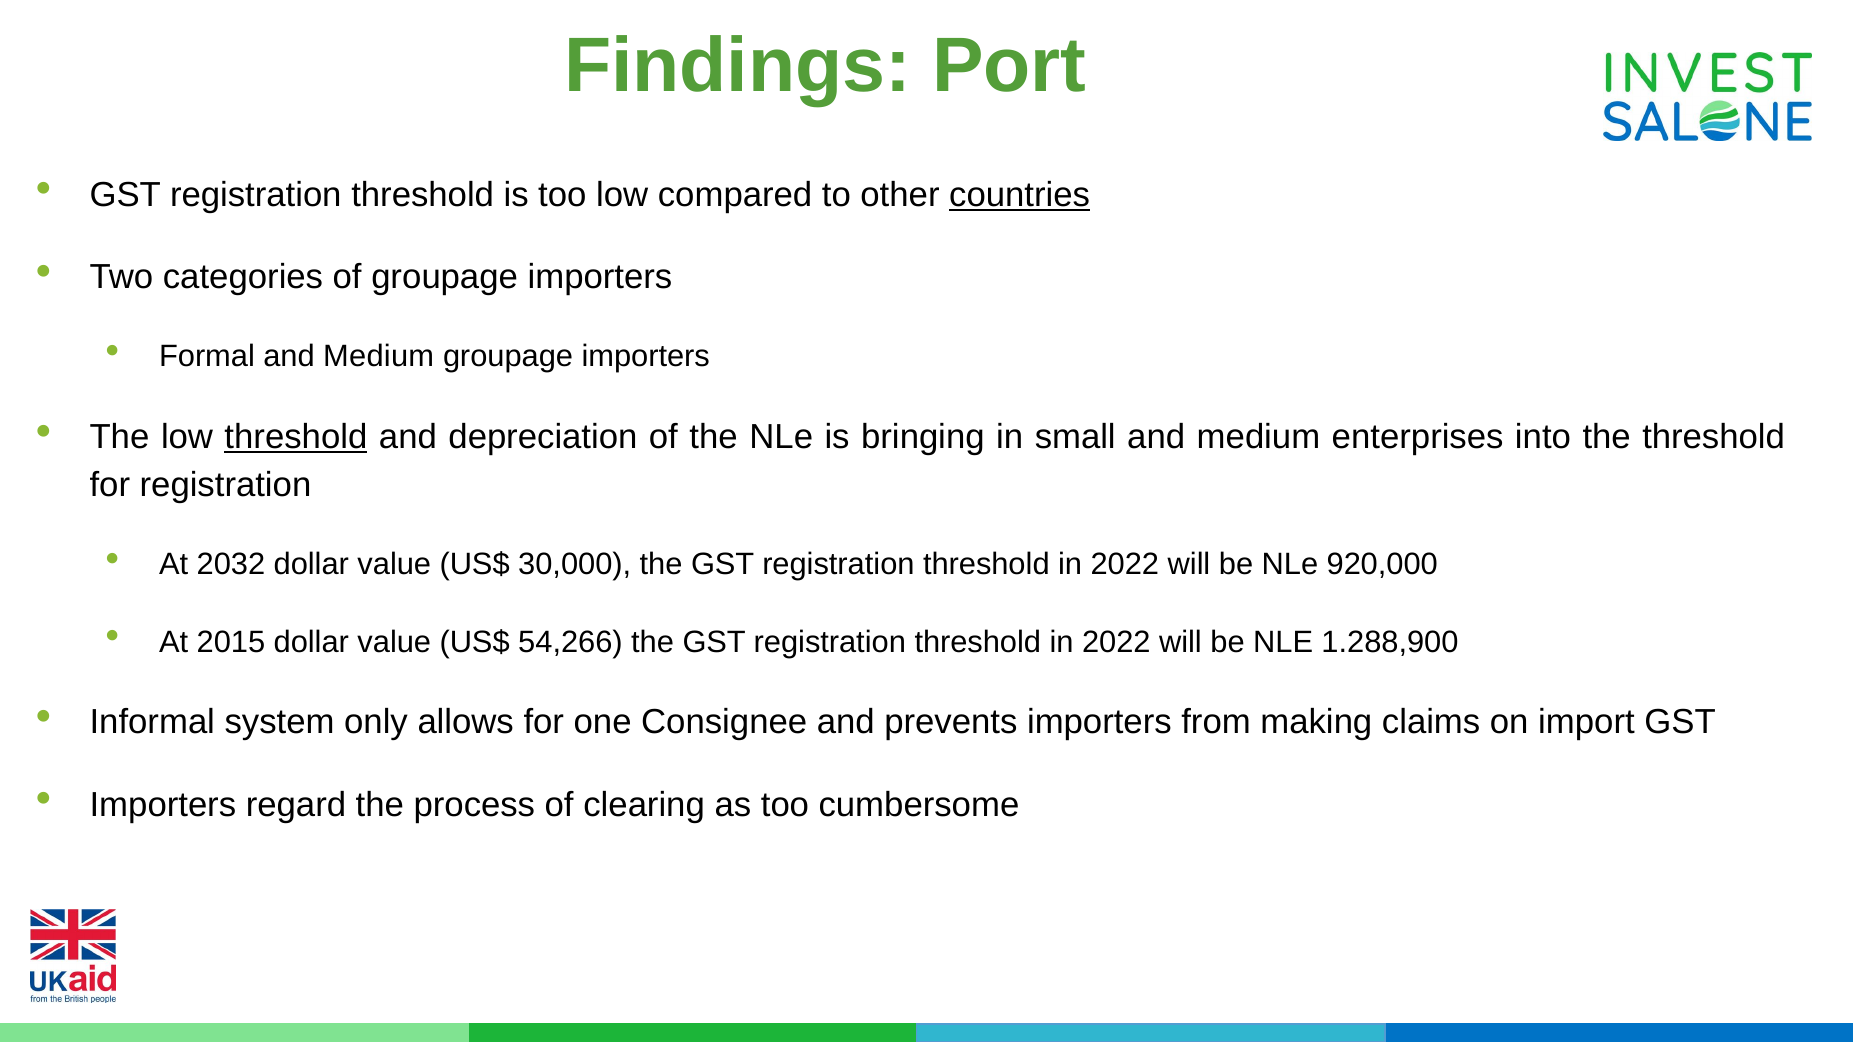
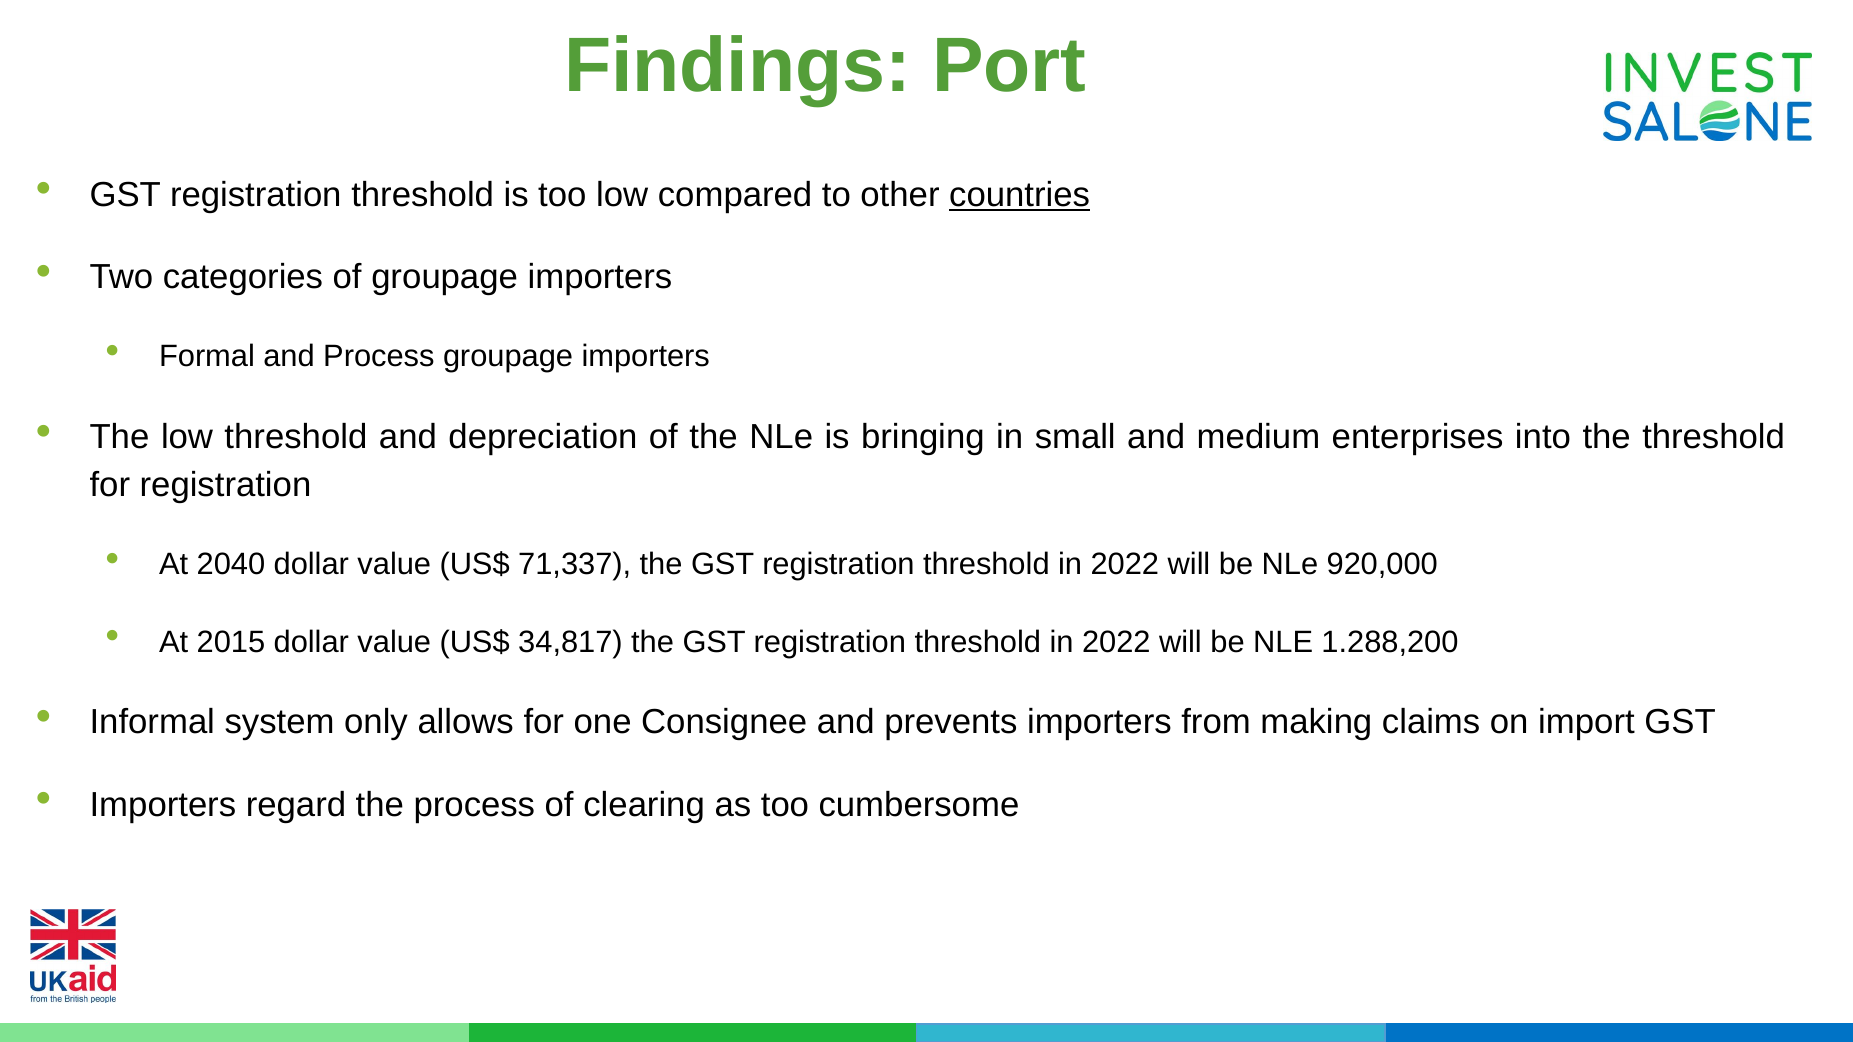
Formal and Medium: Medium -> Process
threshold at (296, 437) underline: present -> none
2032: 2032 -> 2040
30,000: 30,000 -> 71,337
54,266: 54,266 -> 34,817
1.288,900: 1.288,900 -> 1.288,200
